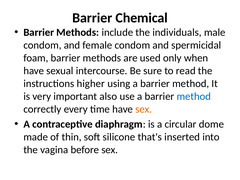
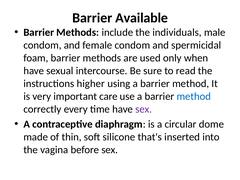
Chemical: Chemical -> Available
also: also -> care
sex at (144, 109) colour: orange -> purple
